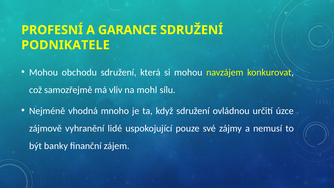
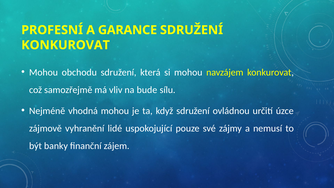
PODNIKATELE at (66, 45): PODNIKATELE -> KONKUROVAT
mohl: mohl -> bude
vhodná mnoho: mnoho -> mohou
